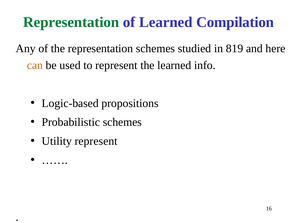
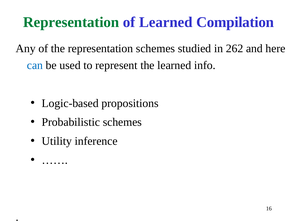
819: 819 -> 262
can colour: orange -> blue
Utility represent: represent -> inference
